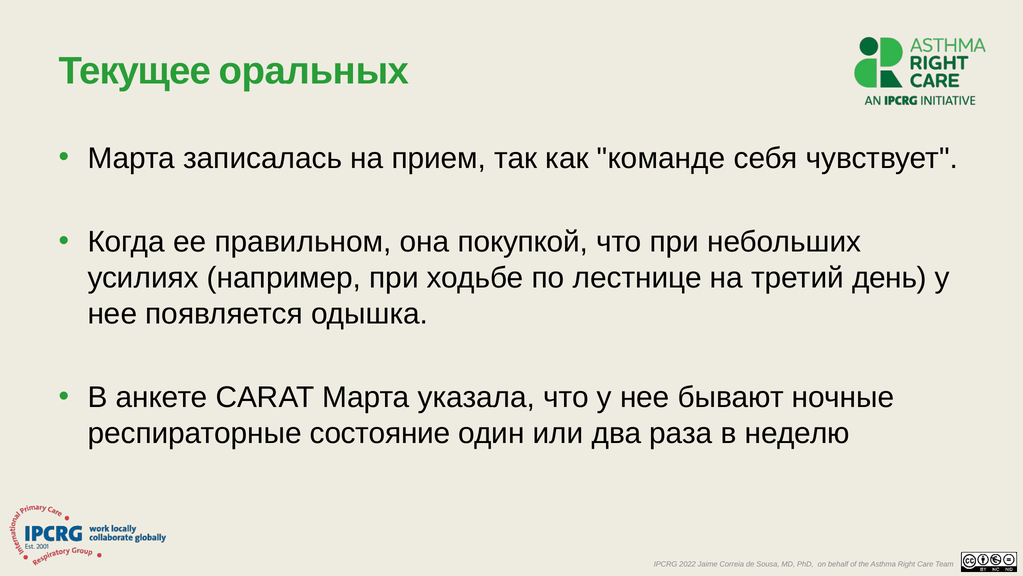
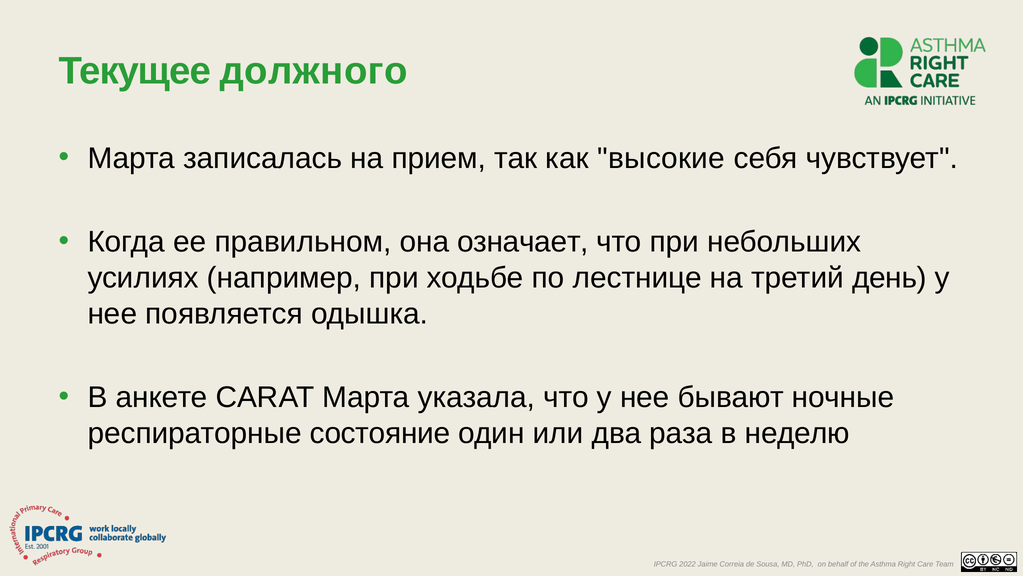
оральных: оральных -> должного
команде: команде -> высокие
покупкой: покупкой -> означает
